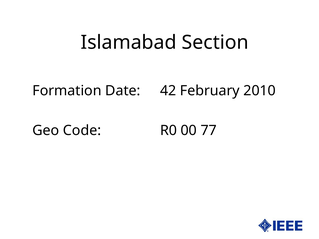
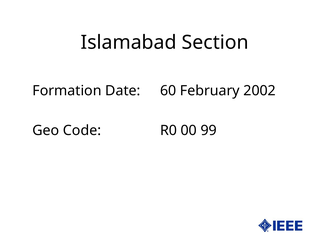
42: 42 -> 60
2010: 2010 -> 2002
77: 77 -> 99
